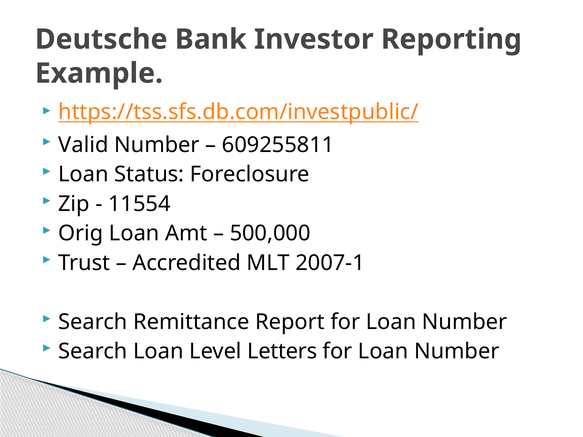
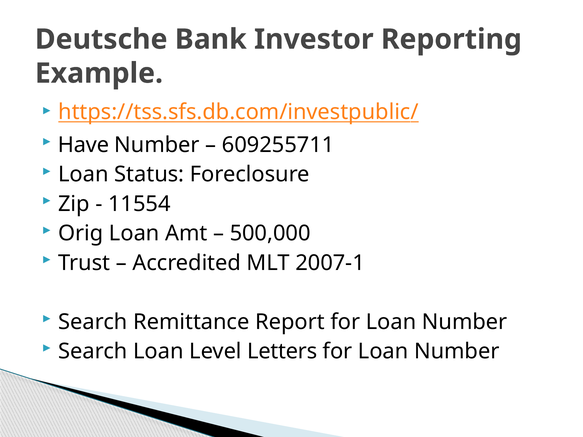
Valid: Valid -> Have
609255811: 609255811 -> 609255711
